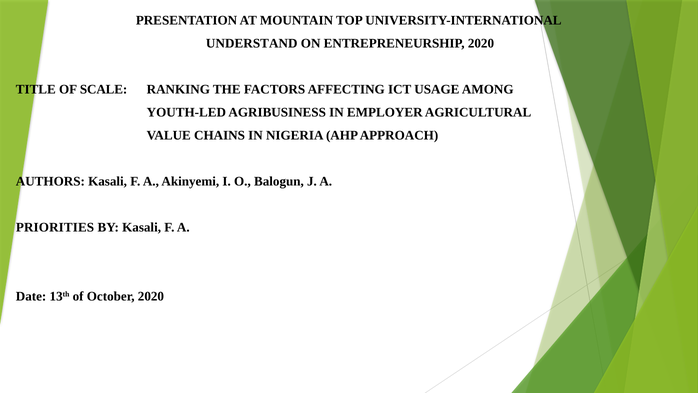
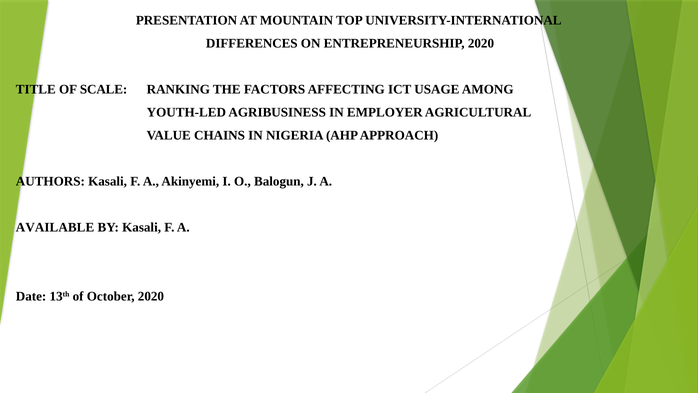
UNDERSTAND: UNDERSTAND -> DIFFERENCES
PRIORITIES: PRIORITIES -> AVAILABLE
